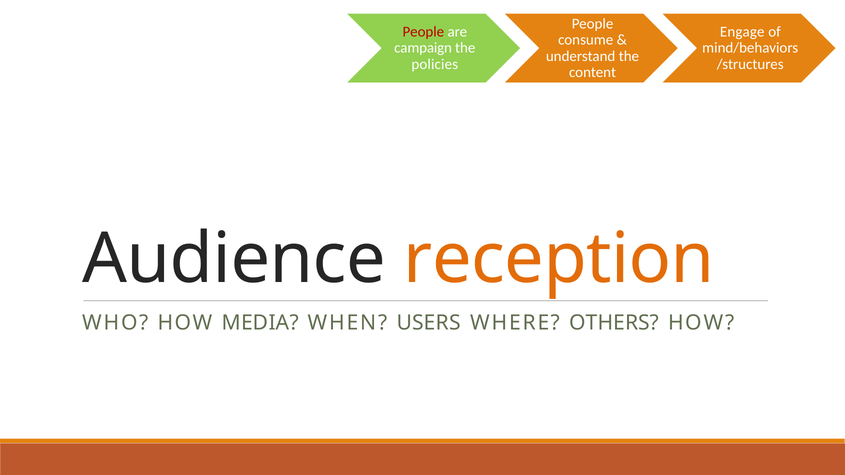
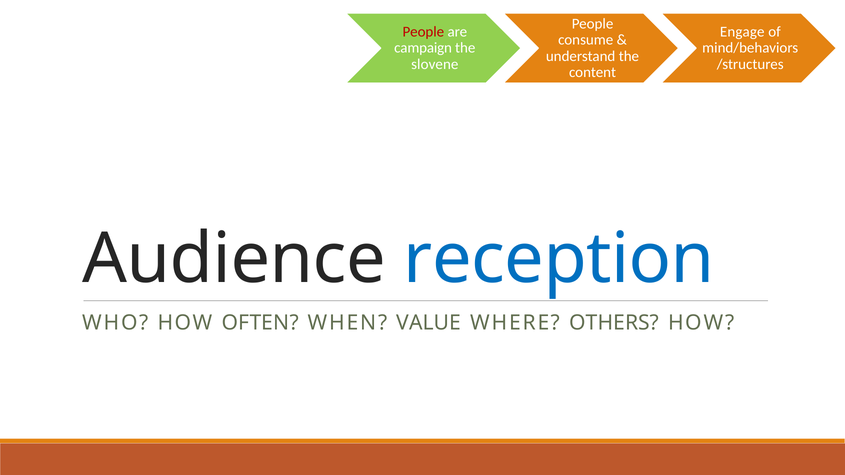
policies: policies -> slovene
reception colour: orange -> blue
MEDIA: MEDIA -> OFTEN
USERS: USERS -> VALUE
